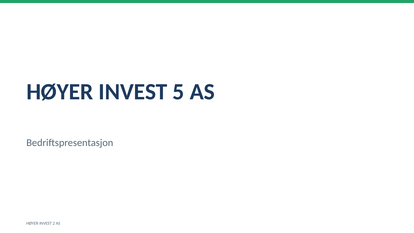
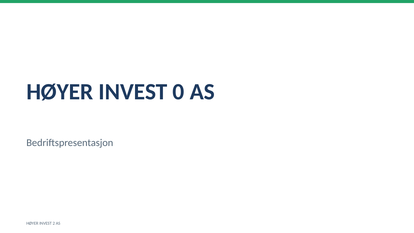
5: 5 -> 0
